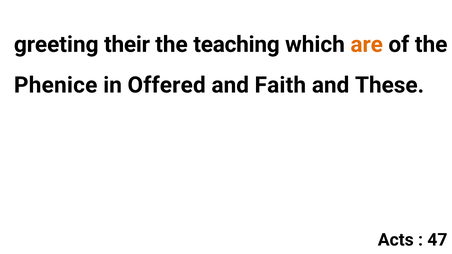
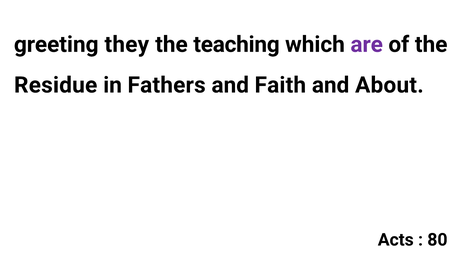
their: their -> they
are colour: orange -> purple
Phenice: Phenice -> Residue
Offered: Offered -> Fathers
These: These -> About
47: 47 -> 80
